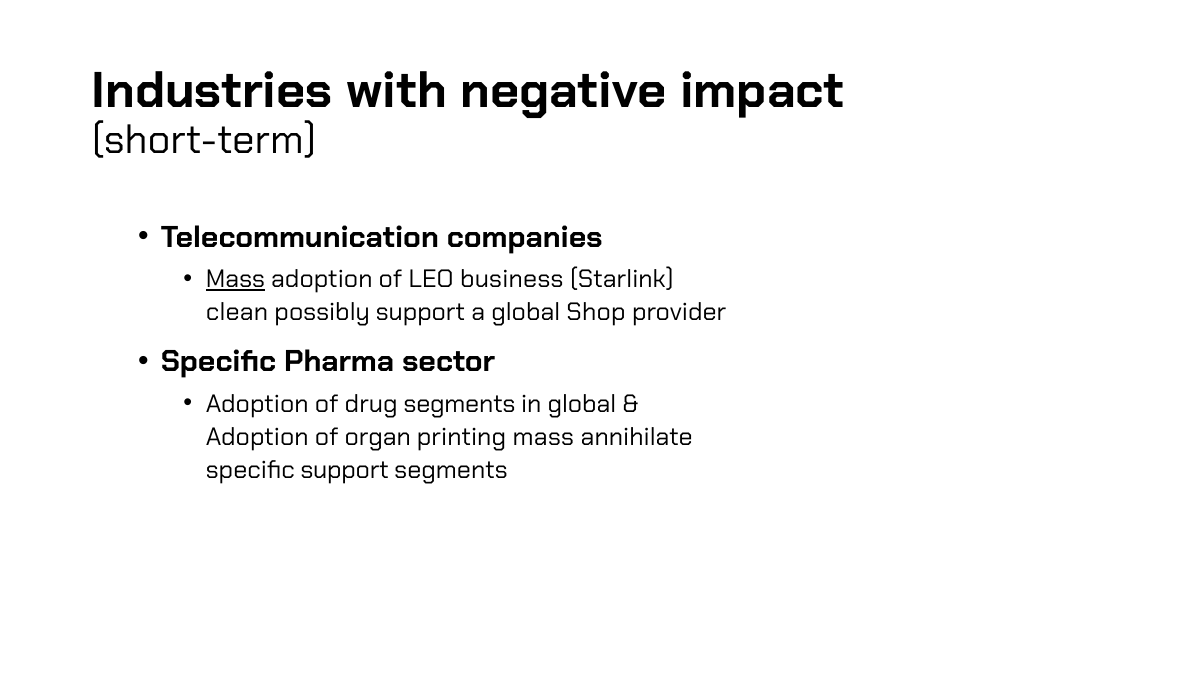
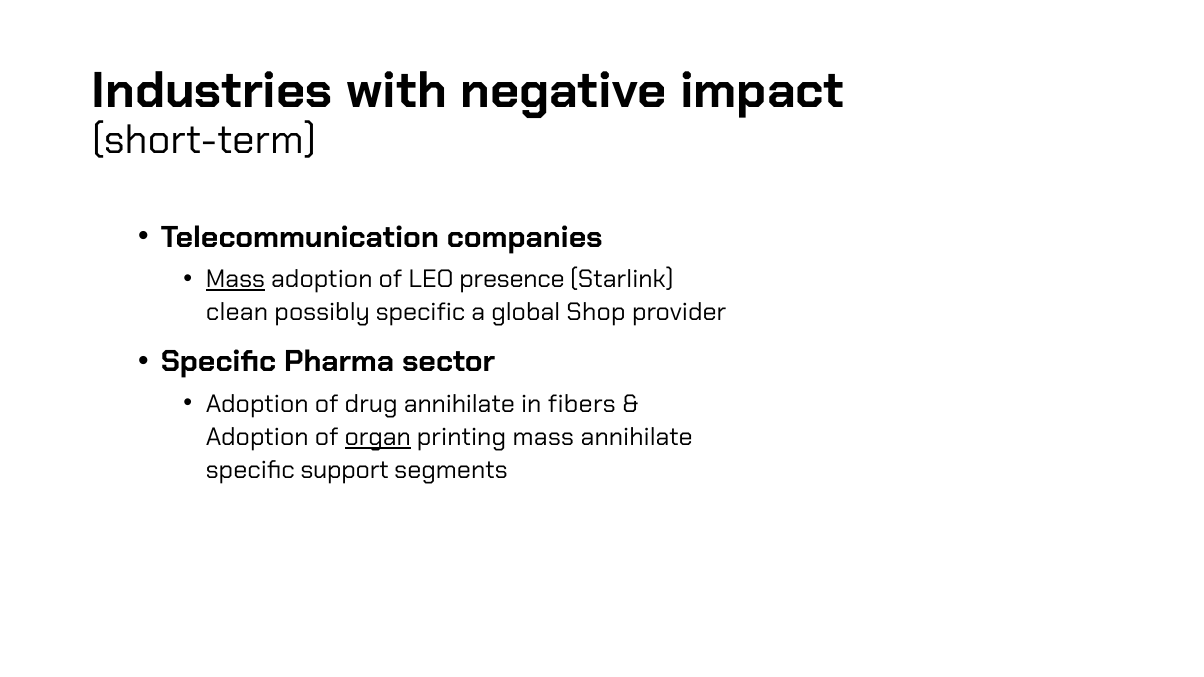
business: business -> presence
possibly support: support -> specific
drug segments: segments -> annihilate
in global: global -> fibers
organ underline: none -> present
